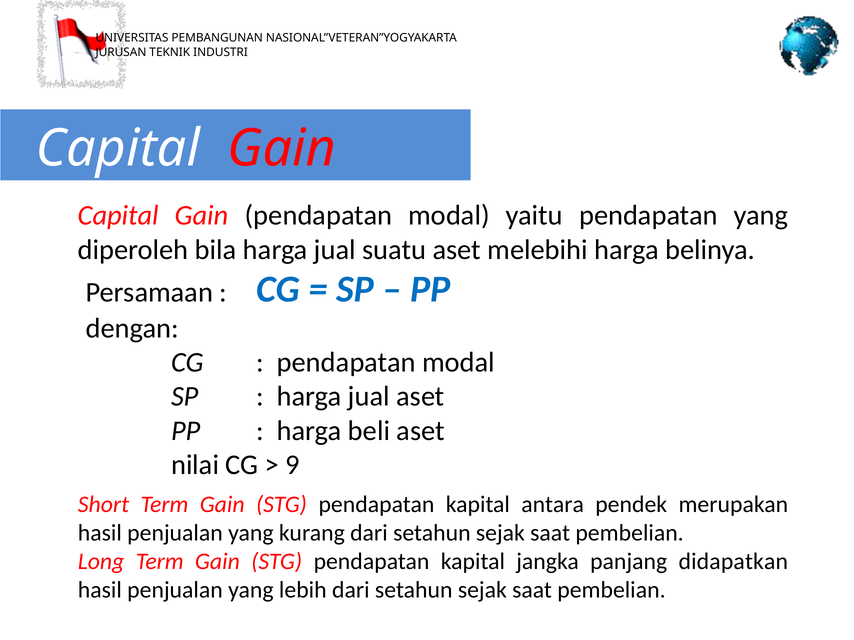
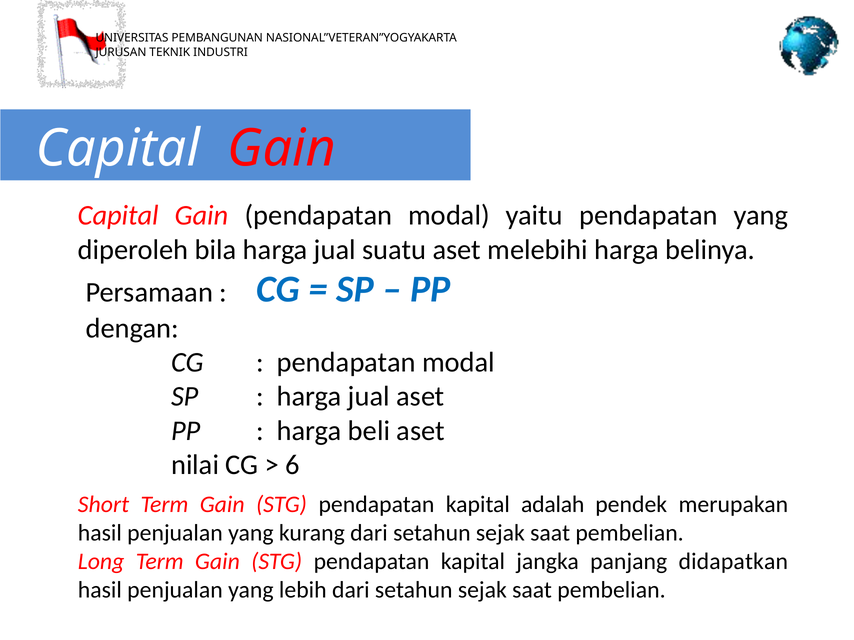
9: 9 -> 6
antara: antara -> adalah
